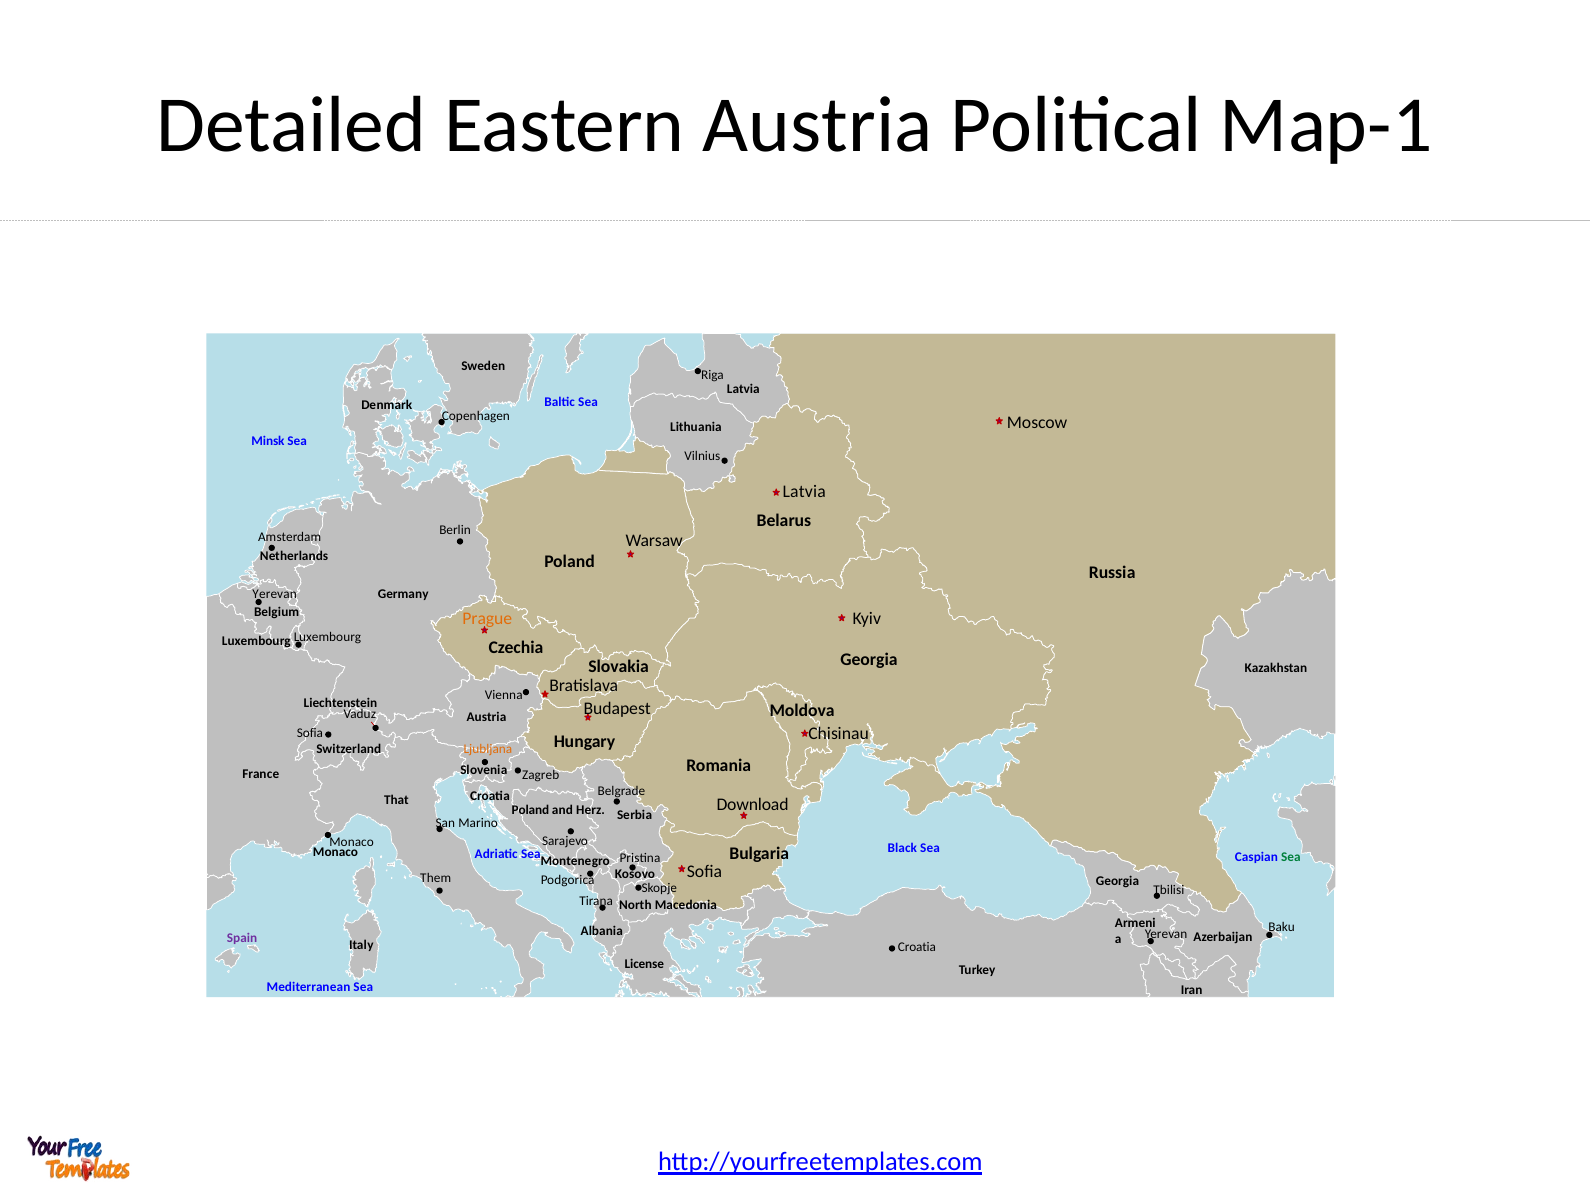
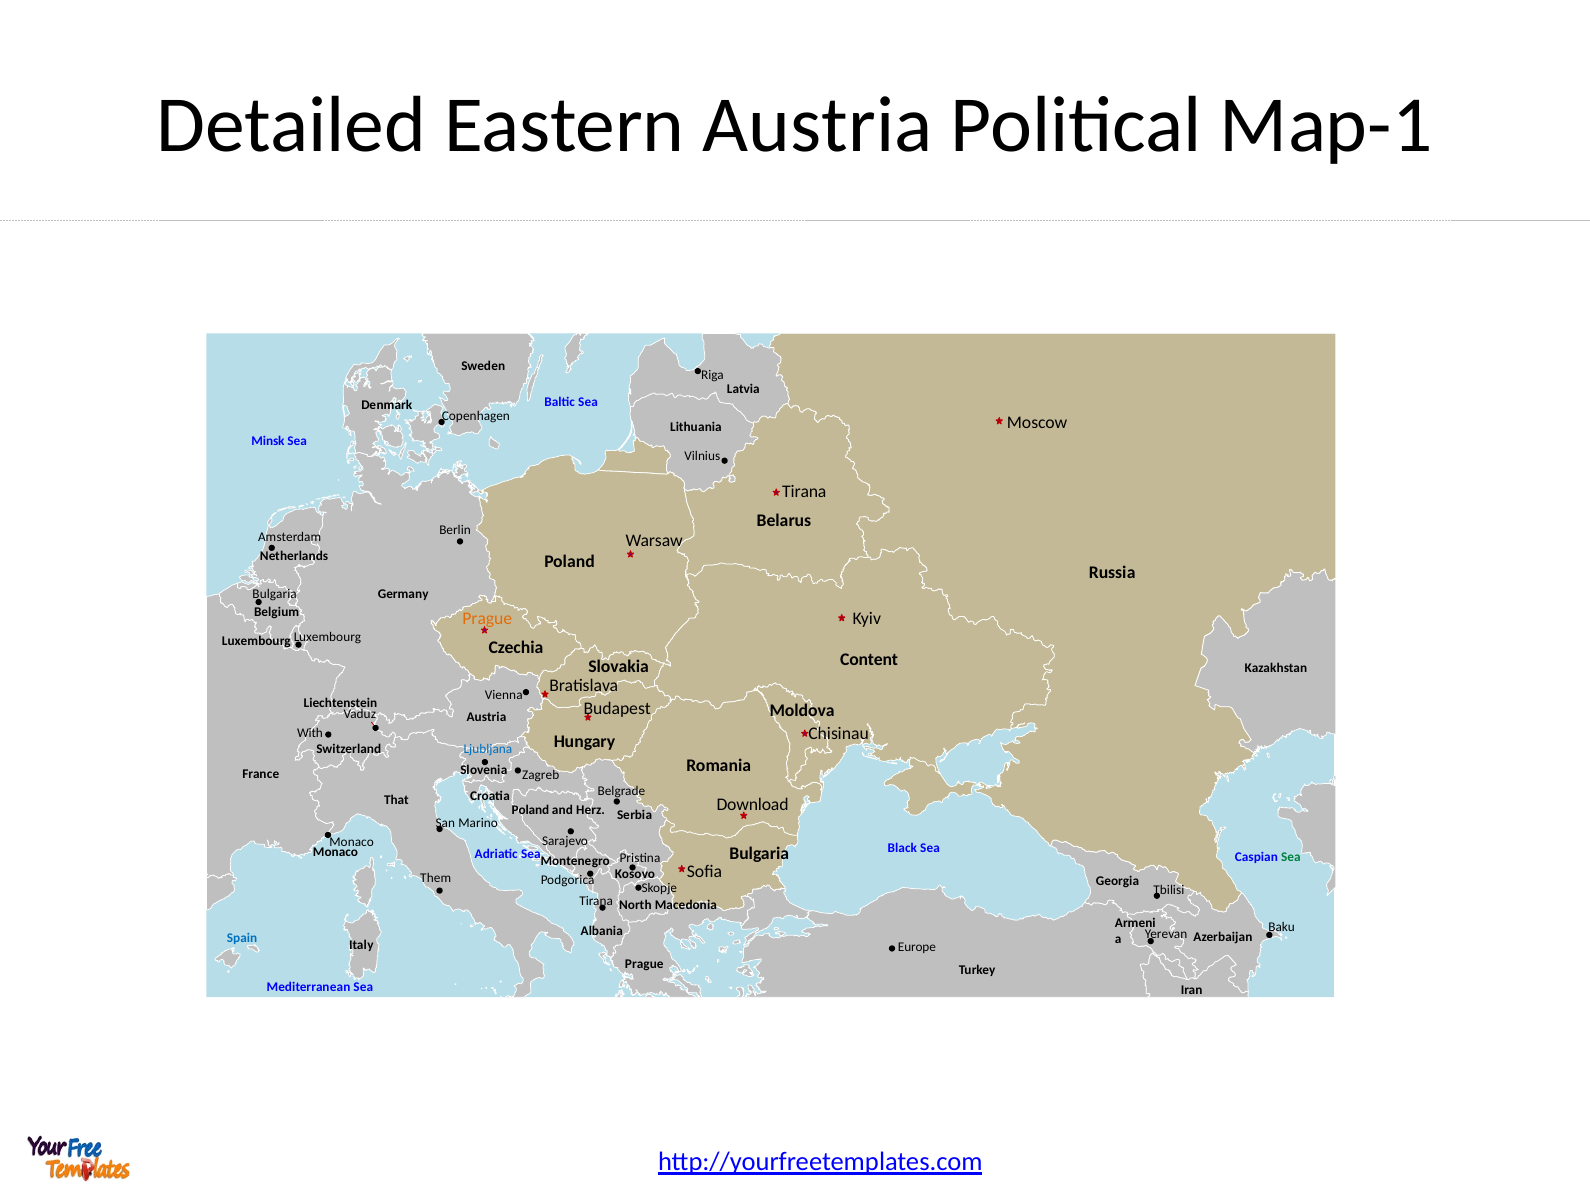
Latvia at (804, 492): Latvia -> Tirana
Yerevan at (275, 594): Yerevan -> Bulgaria
Georgia at (869, 659): Georgia -> Content
Sofia at (310, 733): Sofia -> With
Ljubljana colour: orange -> blue
Spain colour: purple -> blue
Croatia at (917, 947): Croatia -> Europe
License at (644, 964): License -> Prague
